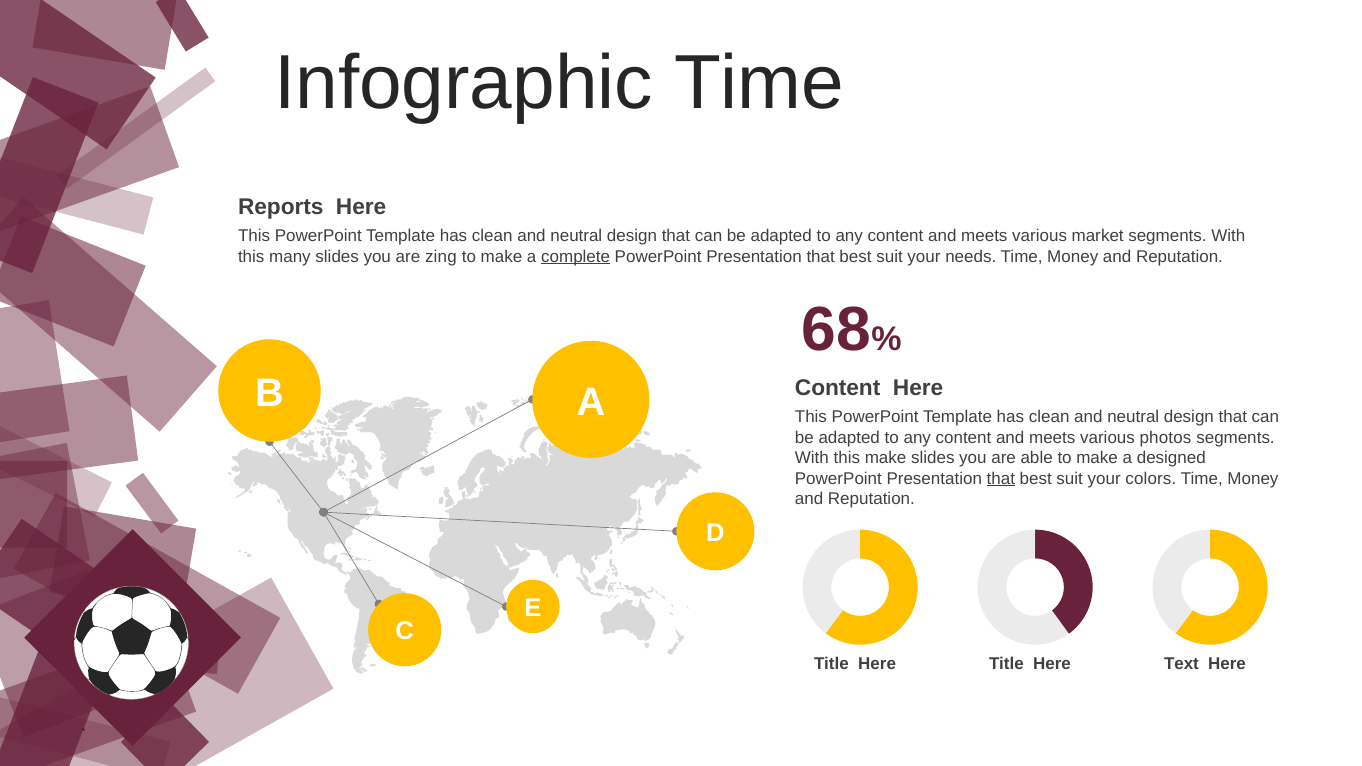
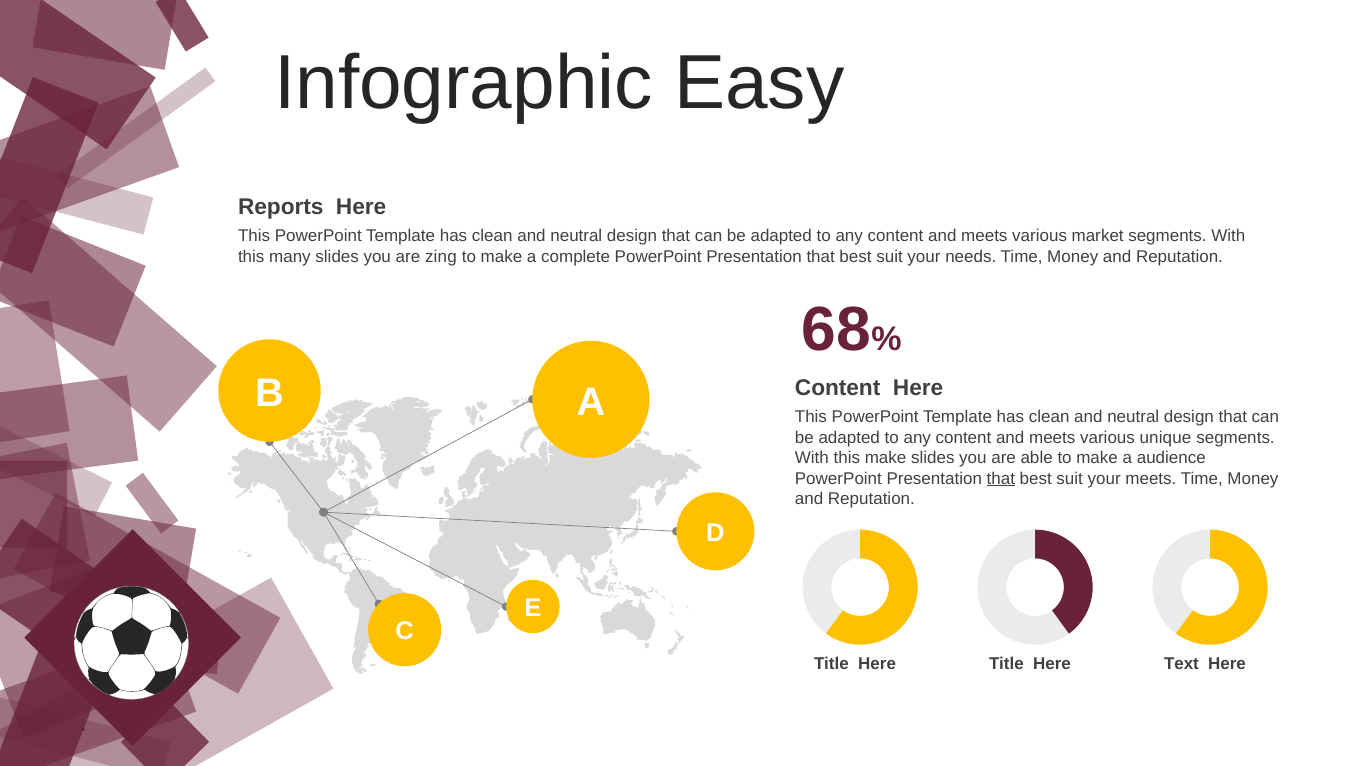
Infographic Time: Time -> Easy
complete underline: present -> none
photos: photos -> unique
designed: designed -> audience
your colors: colors -> meets
